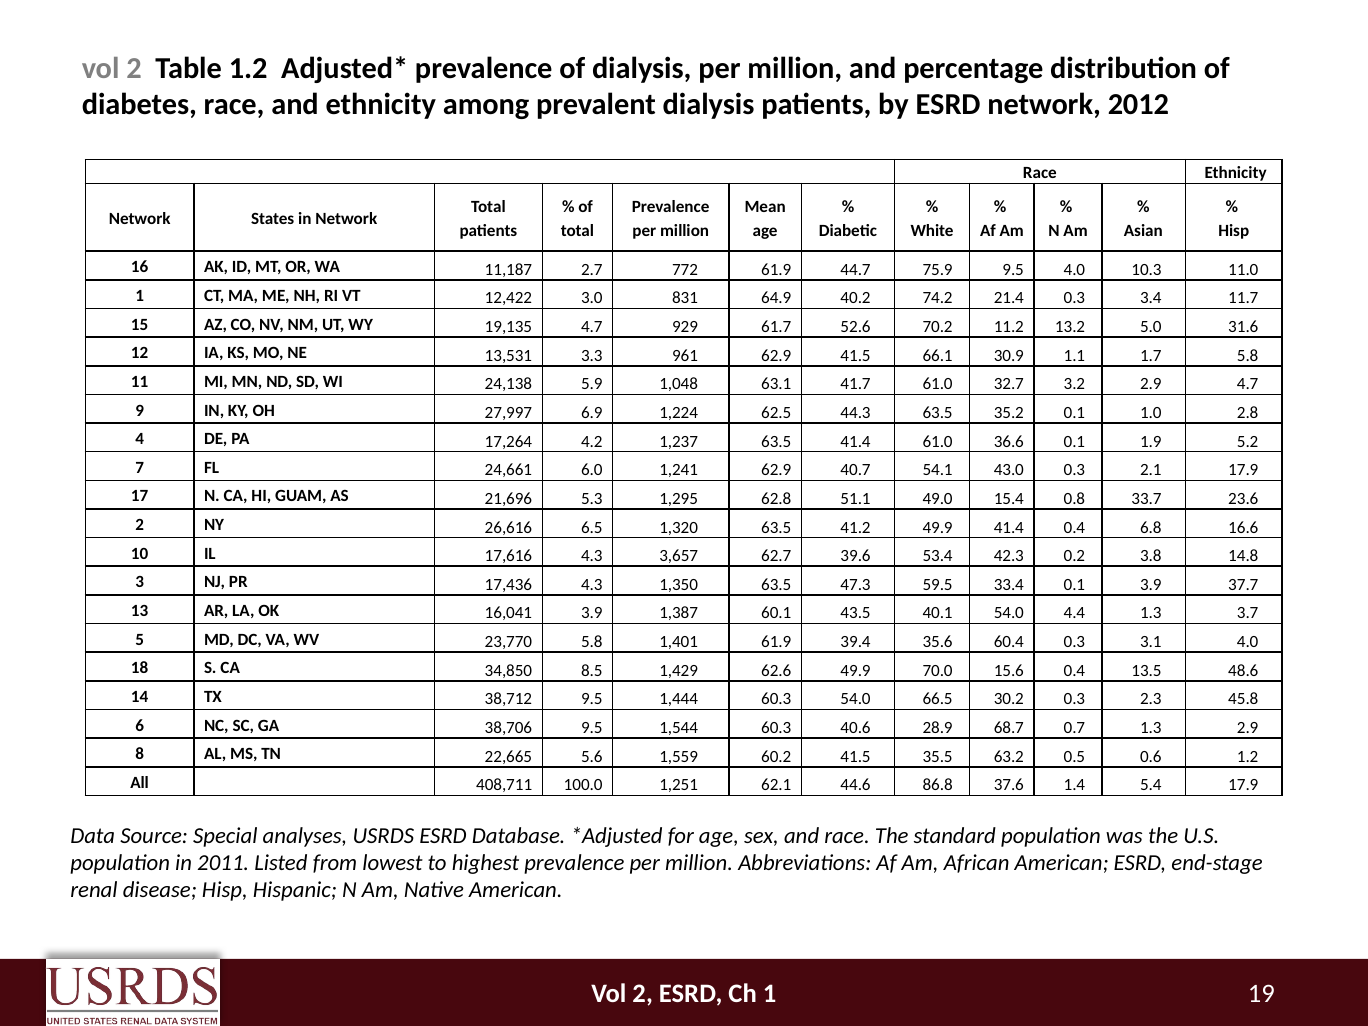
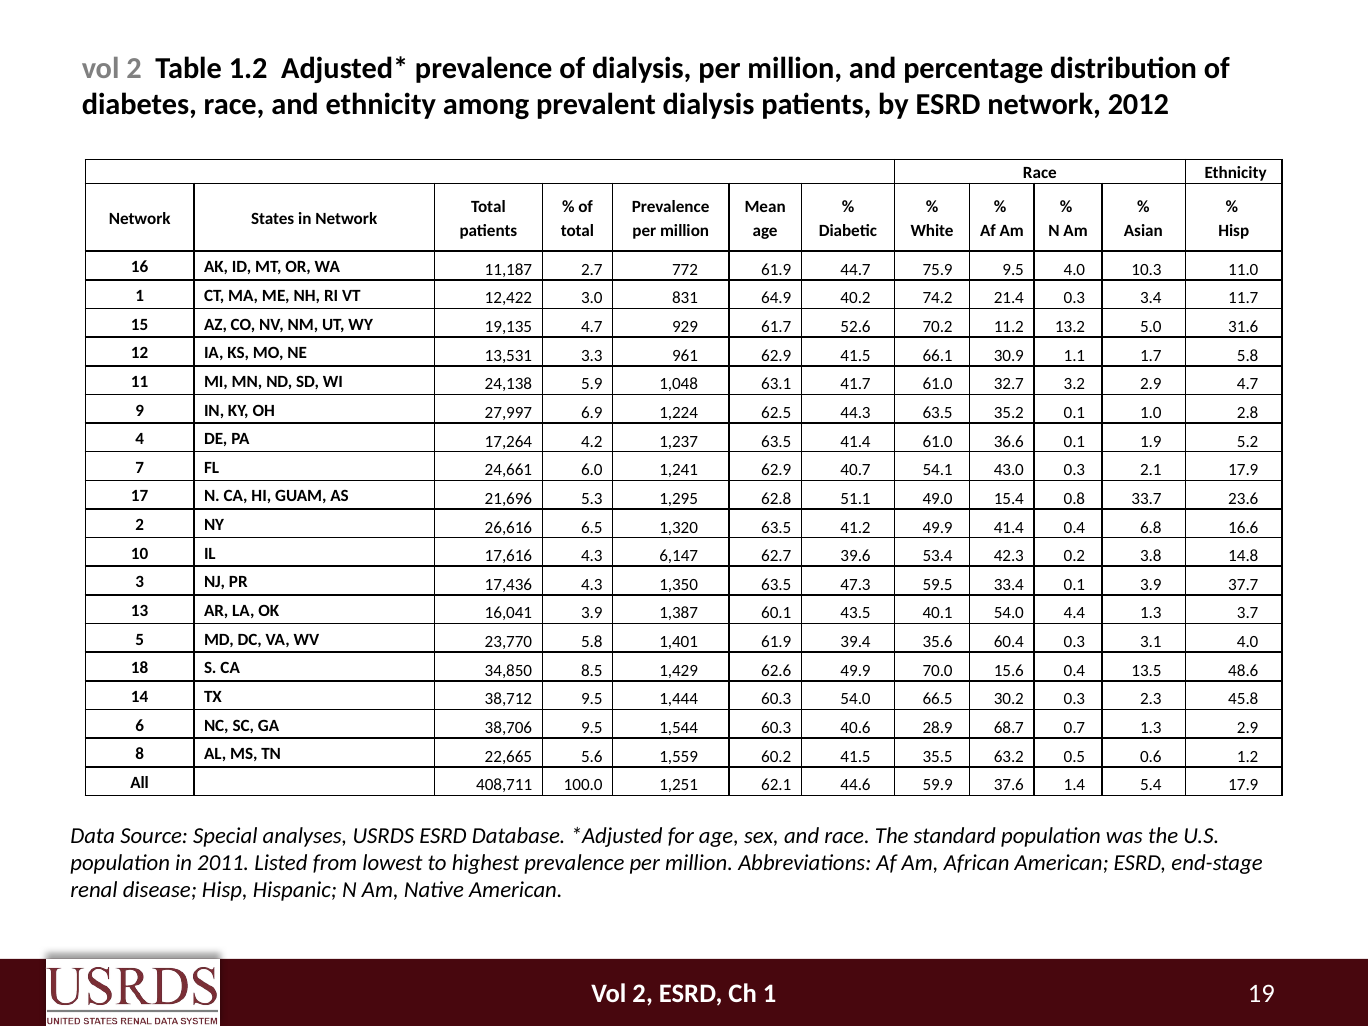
3,657: 3,657 -> 6,147
86.8: 86.8 -> 59.9
